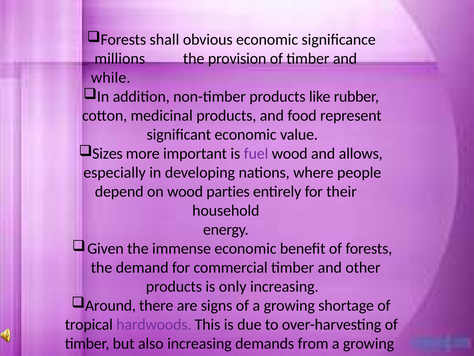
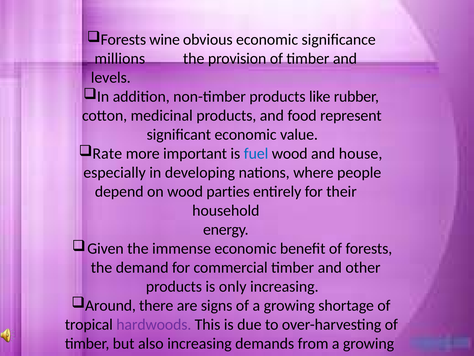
shall: shall -> wine
while: while -> levels
Sizes: Sizes -> Rate
fuel colour: purple -> blue
allows: allows -> house
